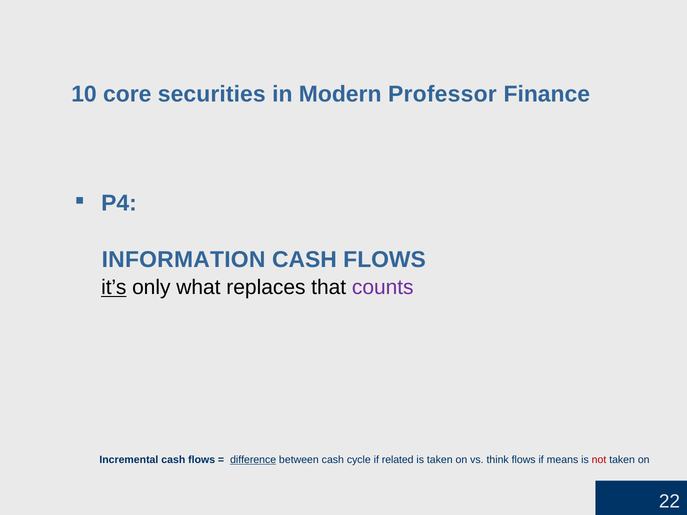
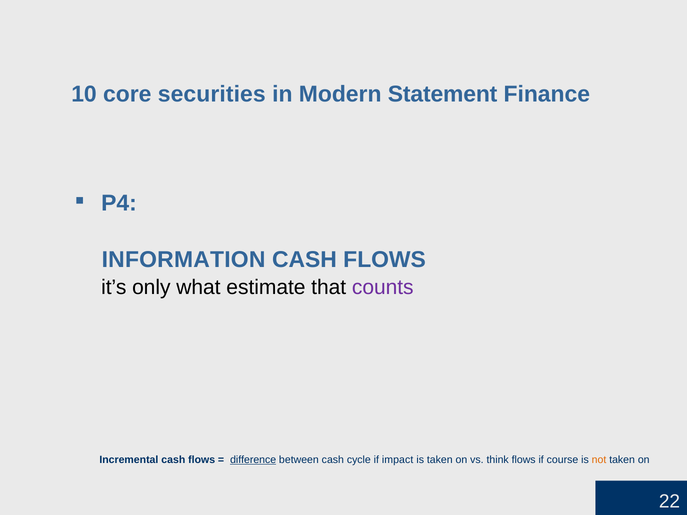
Professor: Professor -> Statement
it’s underline: present -> none
replaces: replaces -> estimate
related: related -> impact
means: means -> course
not colour: red -> orange
